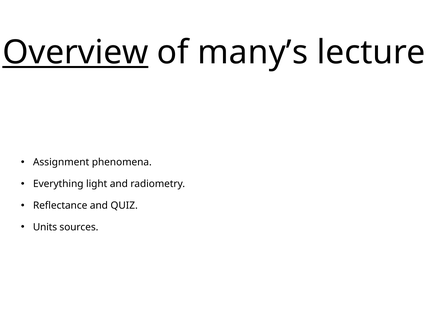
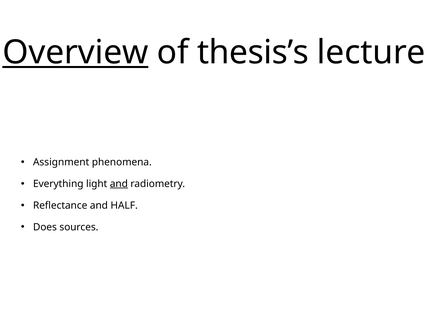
many’s: many’s -> thesis’s
and at (119, 184) underline: none -> present
QUIZ: QUIZ -> HALF
Units: Units -> Does
